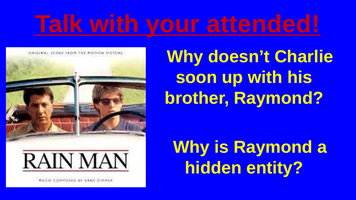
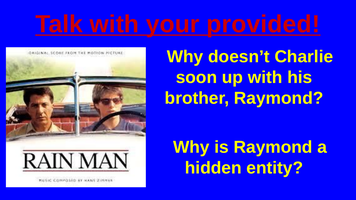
attended: attended -> provided
